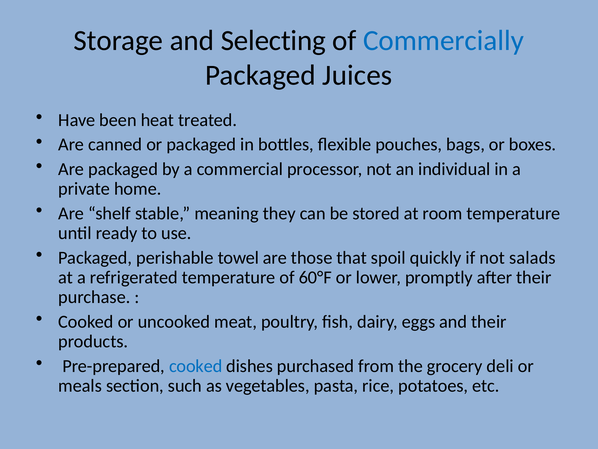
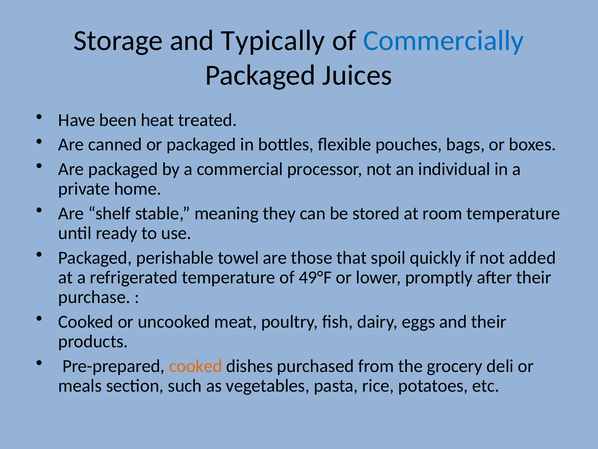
Selecting: Selecting -> Typically
salads: salads -> added
60°F: 60°F -> 49°F
cooked at (196, 366) colour: blue -> orange
